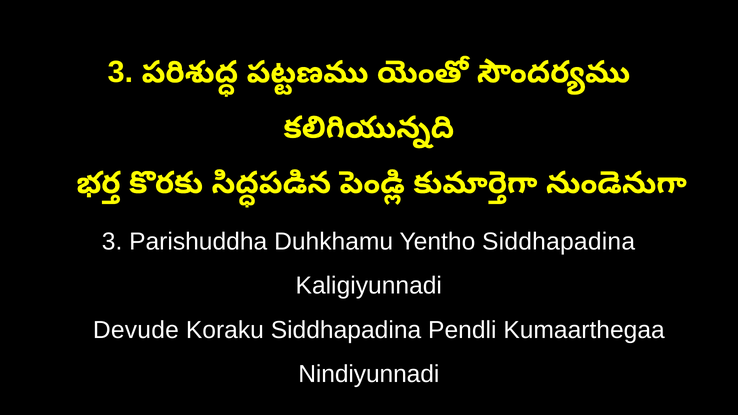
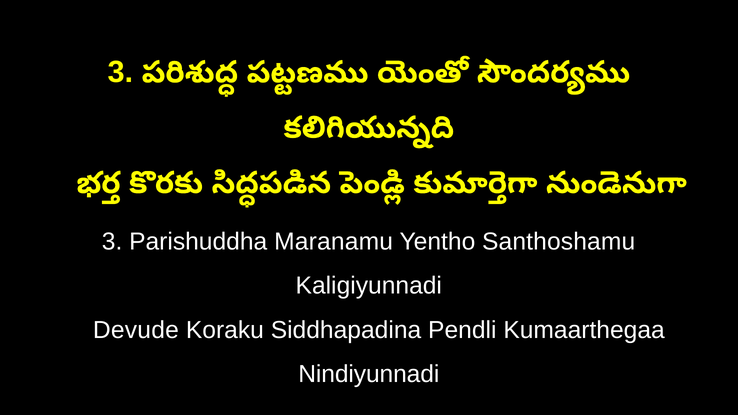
Duhkhamu: Duhkhamu -> Maranamu
Yentho Siddhapadina: Siddhapadina -> Santhoshamu
